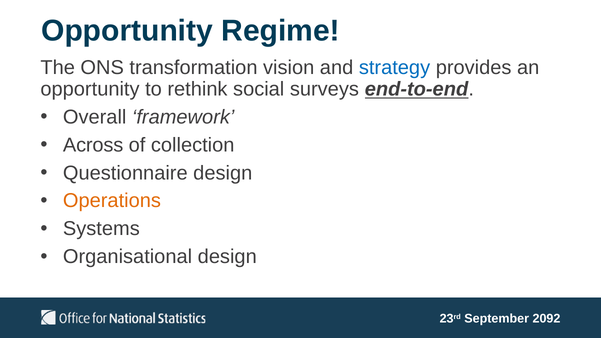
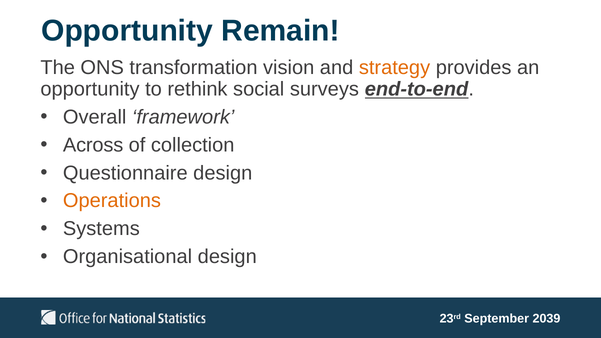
Regime: Regime -> Remain
strategy colour: blue -> orange
2092: 2092 -> 2039
